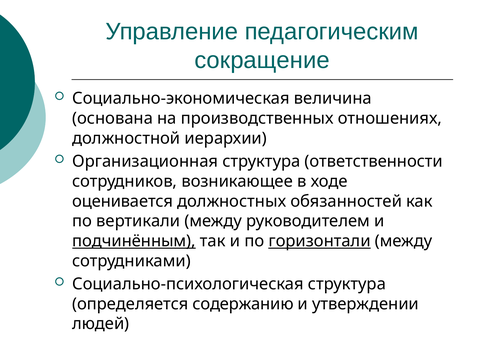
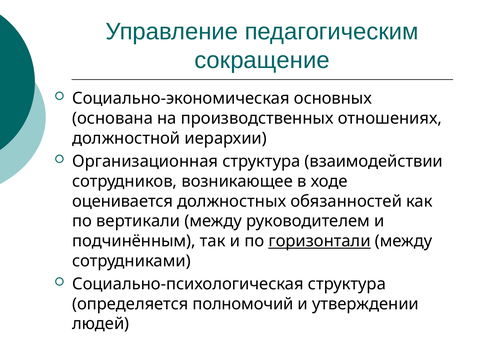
величина: величина -> основных
ответственности: ответственности -> взаимодействии
подчинённым underline: present -> none
содержанию: содержанию -> полномочий
